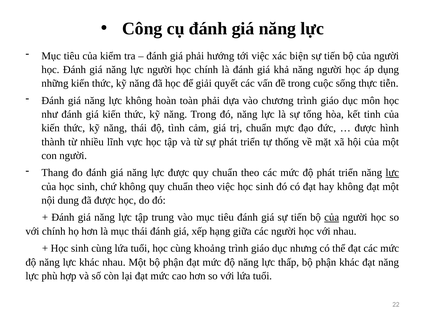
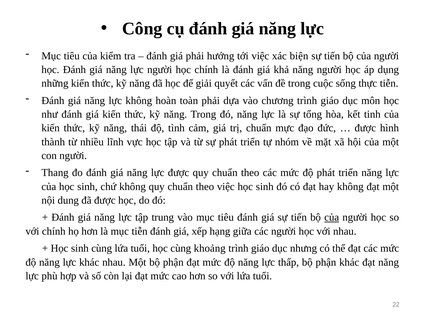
thống: thống -> nhóm
lực at (392, 173) underline: present -> none
mục thái: thái -> tiễn
